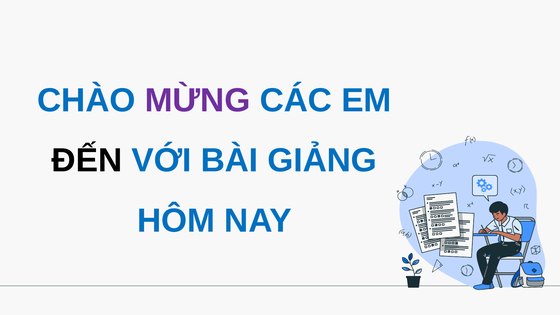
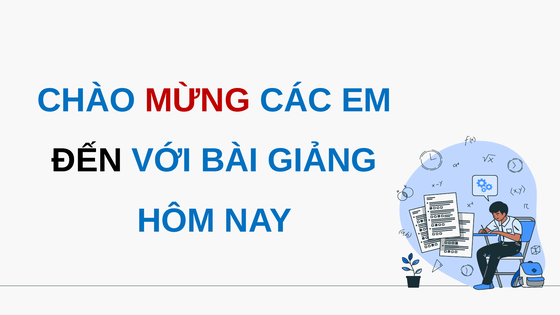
MỪNG colour: purple -> red
